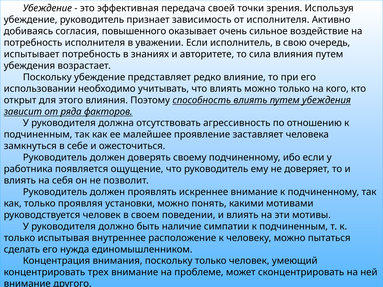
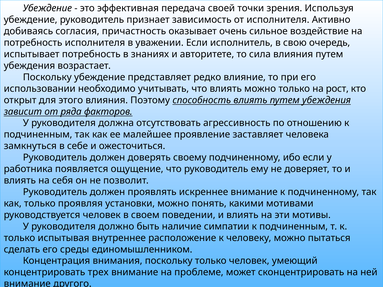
повышенного: повышенного -> причастность
кого: кого -> рост
нужда: нужда -> среды
